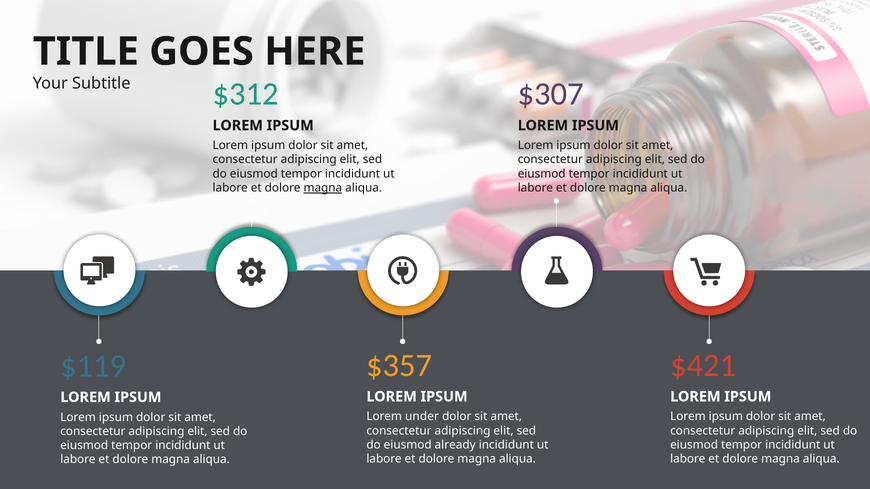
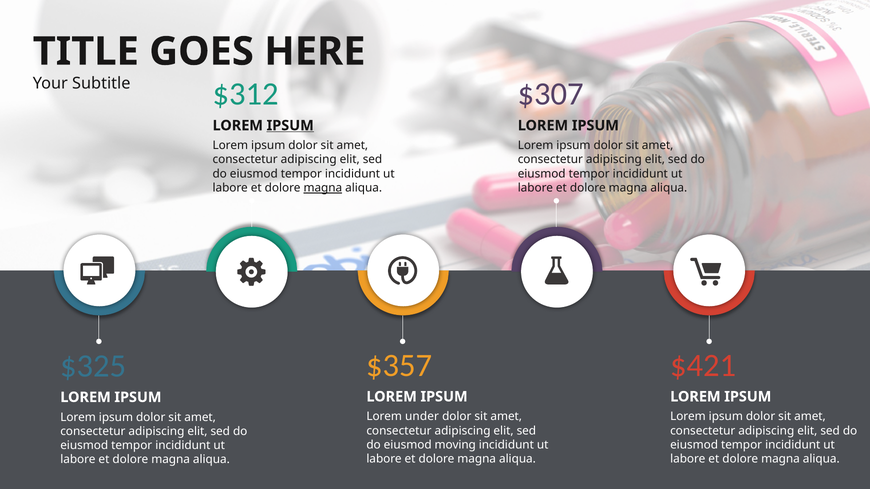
IPSUM at (290, 126) underline: none -> present
$119: $119 -> $325
already: already -> moving
